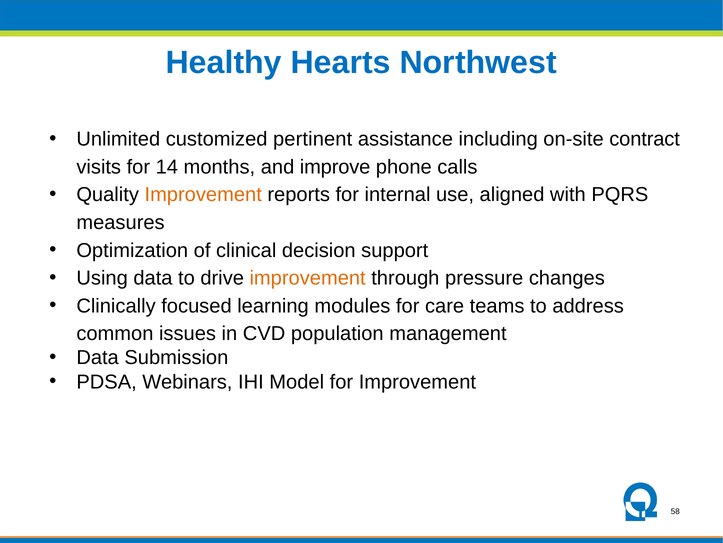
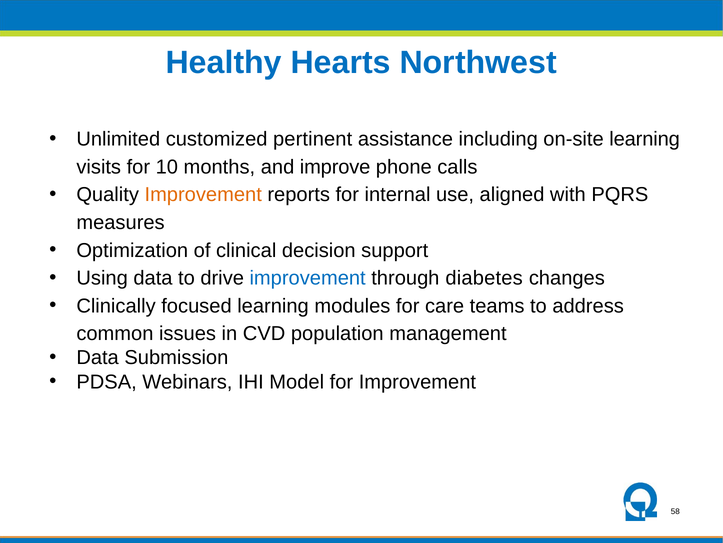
on-site contract: contract -> learning
14: 14 -> 10
improvement at (308, 278) colour: orange -> blue
pressure: pressure -> diabetes
